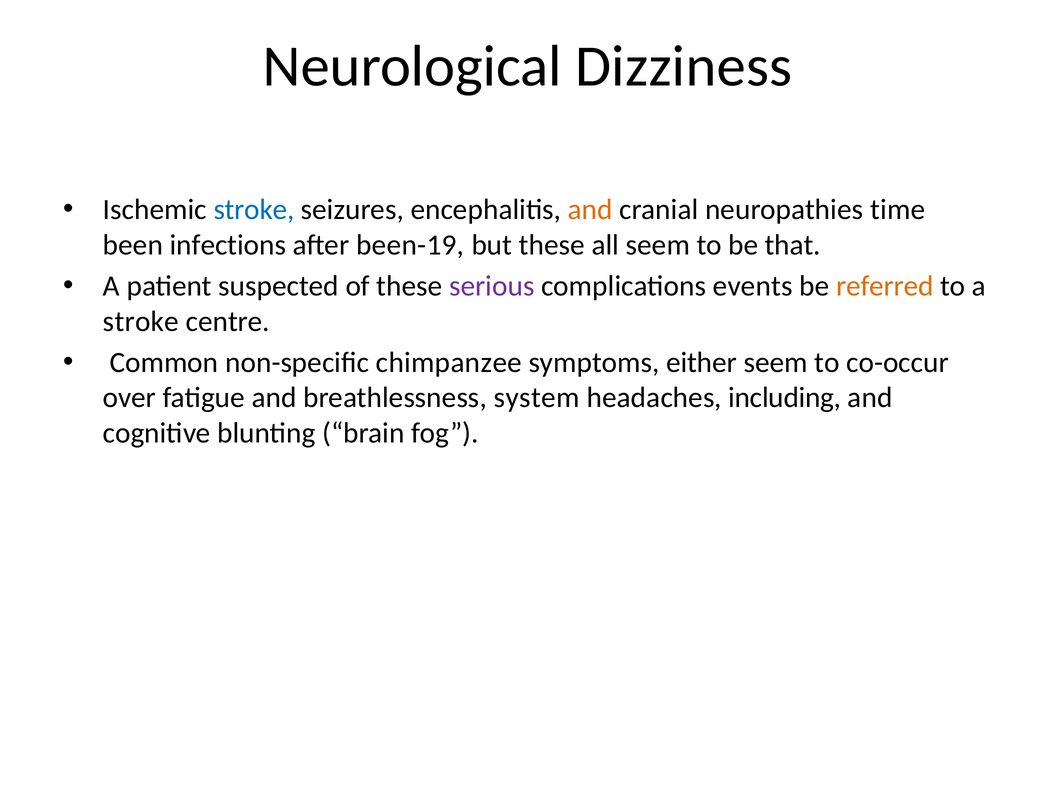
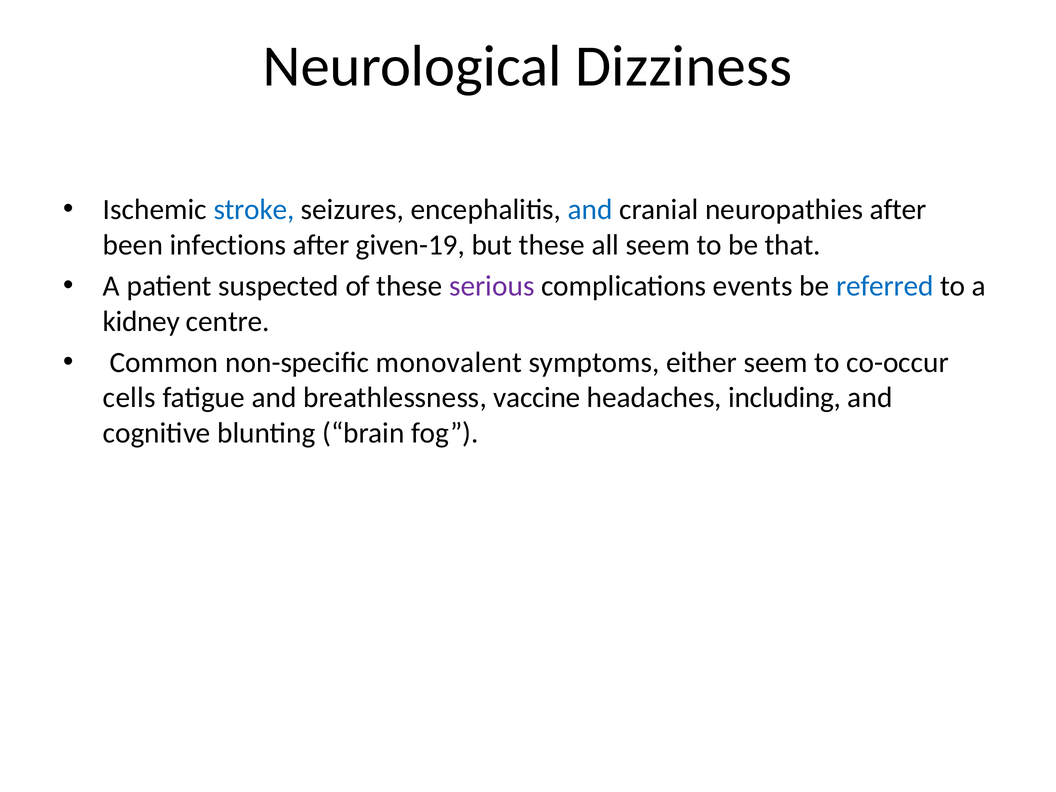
and at (590, 210) colour: orange -> blue
neuropathies time: time -> after
been-19: been-19 -> given-19
referred colour: orange -> blue
stroke at (141, 321): stroke -> kidney
chimpanzee: chimpanzee -> monovalent
over: over -> cells
system: system -> vaccine
